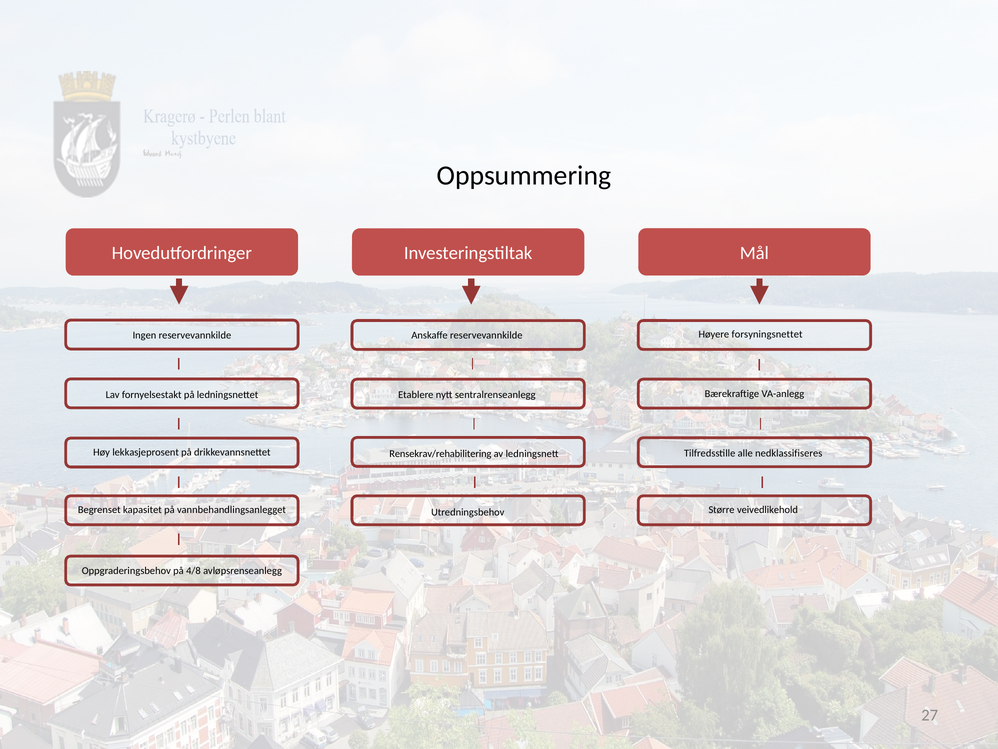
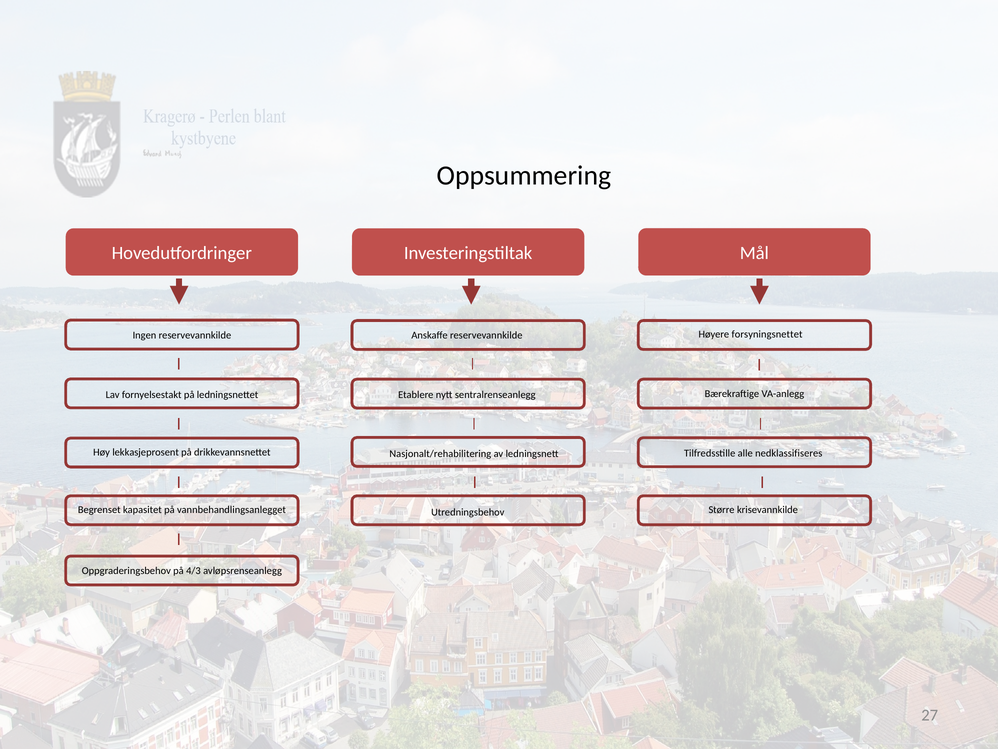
Rensekrav/rehabilitering: Rensekrav/rehabilitering -> Nasjonalt/rehabilitering
veivedlikehold: veivedlikehold -> krisevannkilde
4/8: 4/8 -> 4/3
